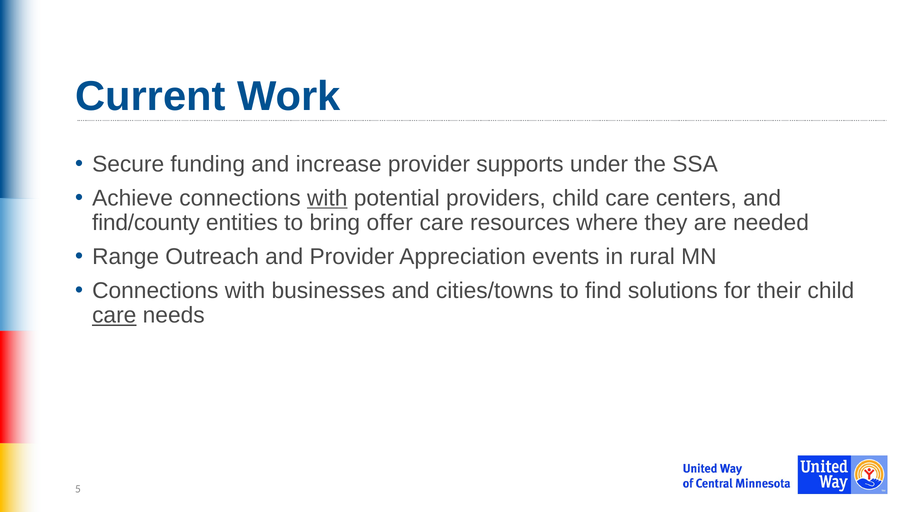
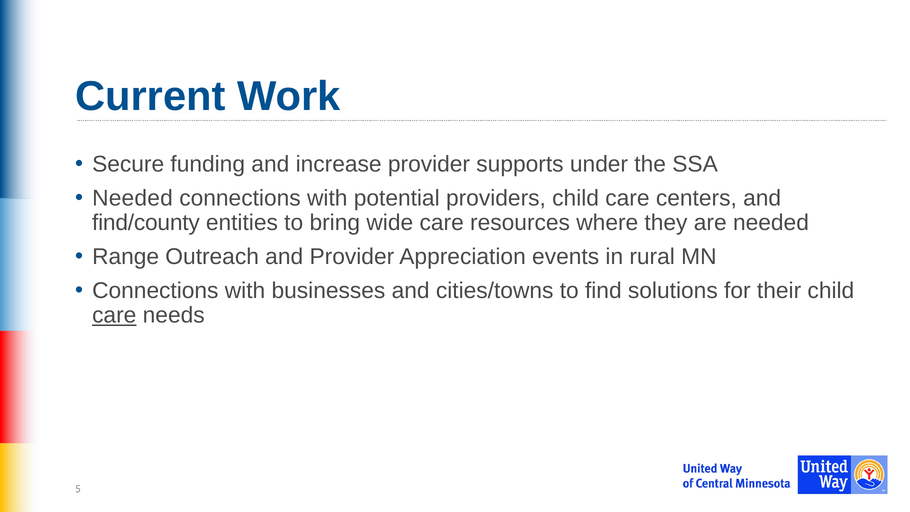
Achieve at (133, 198): Achieve -> Needed
with at (327, 198) underline: present -> none
offer: offer -> wide
